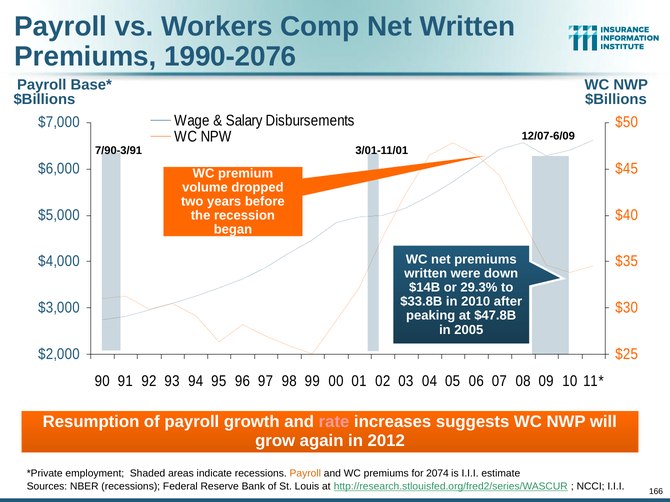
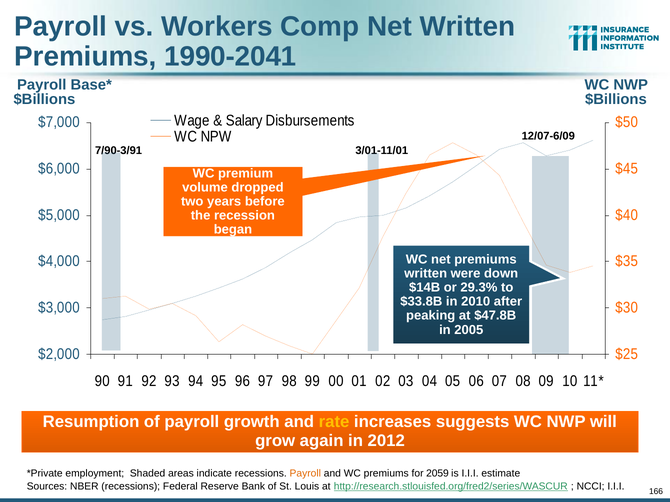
1990-2076: 1990-2076 -> 1990-2041
rate colour: pink -> yellow
2074: 2074 -> 2059
